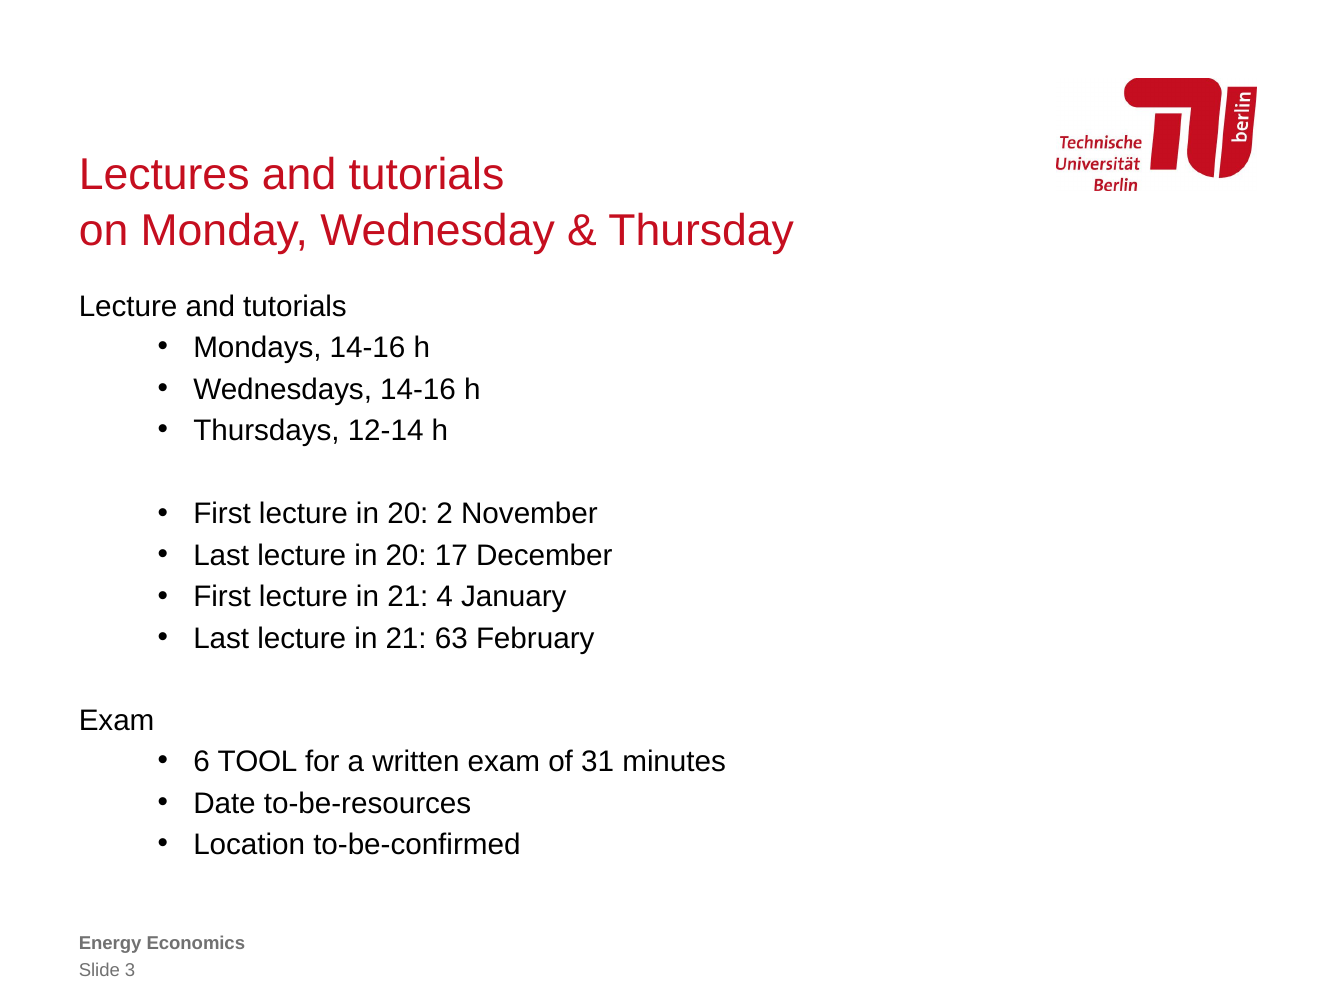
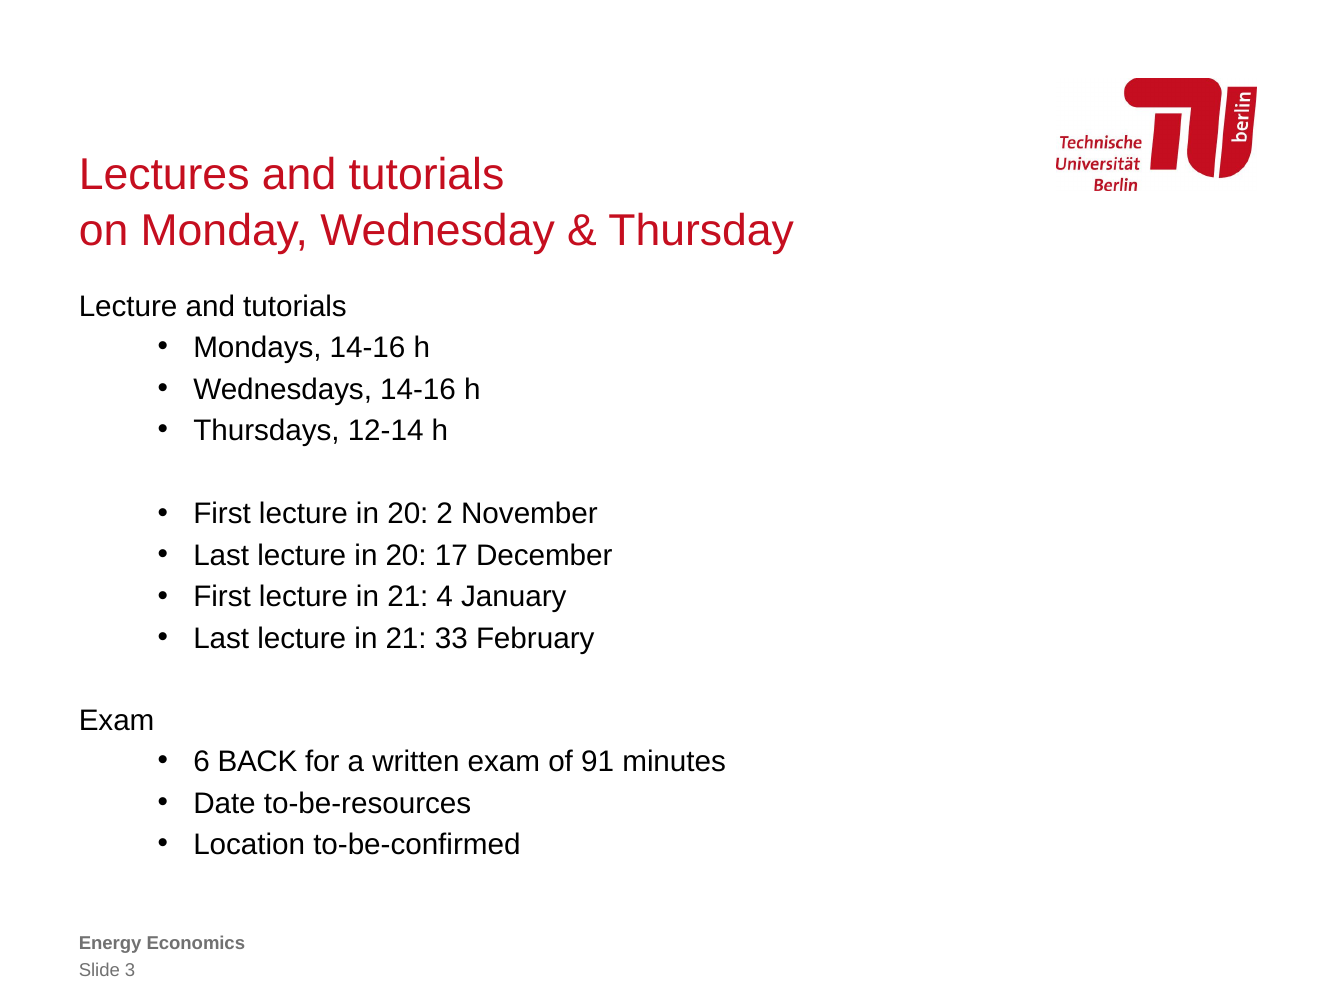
63: 63 -> 33
TOOL: TOOL -> BACK
31: 31 -> 91
